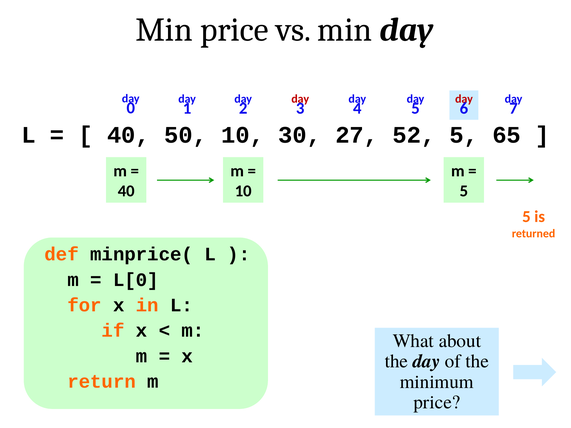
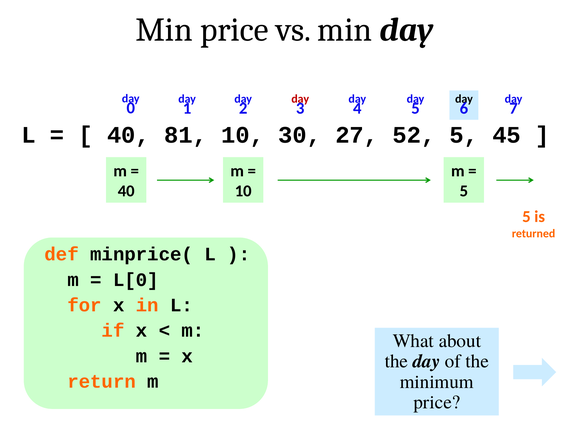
day at (464, 99) colour: red -> black
50: 50 -> 81
65: 65 -> 45
